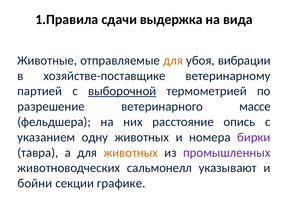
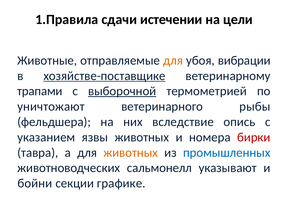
выдержка: выдержка -> истечении
вида: вида -> цели
хозяйстве-поставщике underline: none -> present
партией: партией -> трапами
разрешение: разрешение -> уничтожают
массе: массе -> рыбы
расстояние: расстояние -> вследствие
одну: одну -> язвы
бирки colour: purple -> red
промышленных colour: purple -> blue
